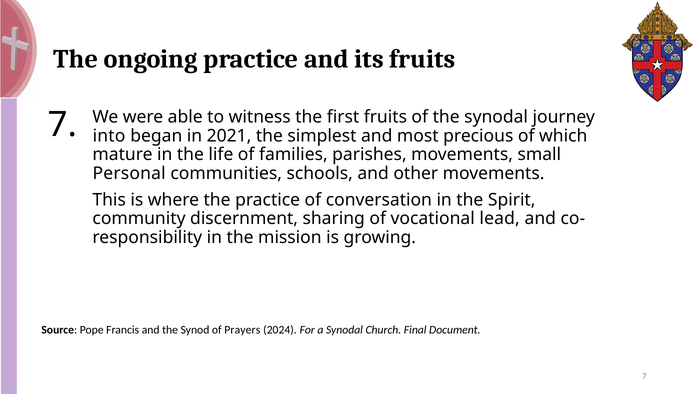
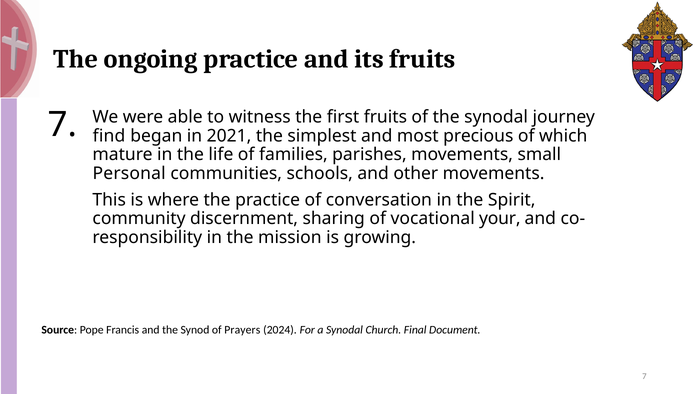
into: into -> find
lead: lead -> your
